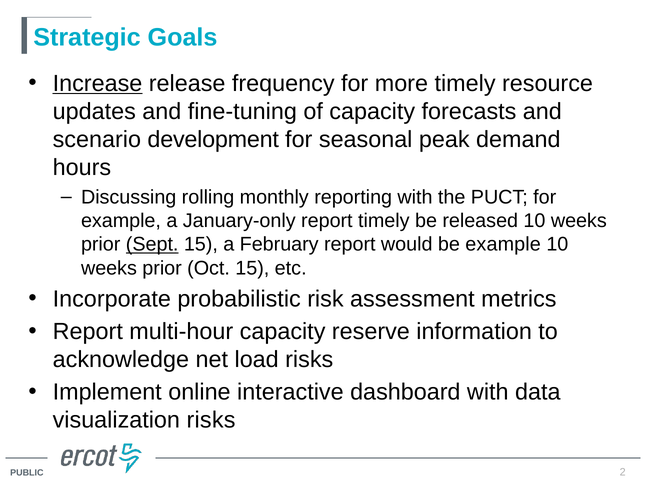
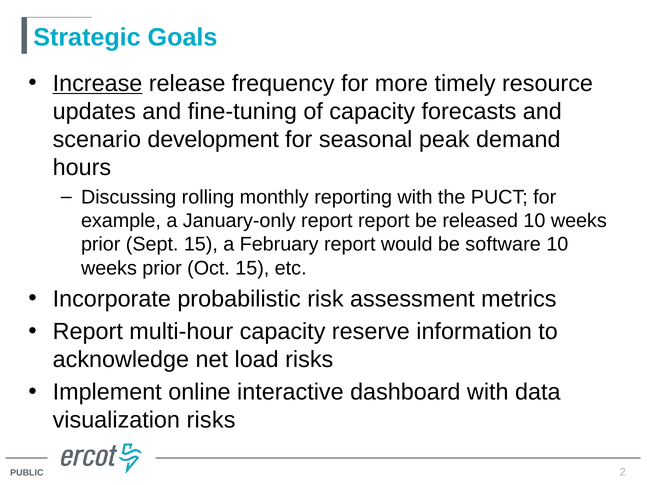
report timely: timely -> report
Sept underline: present -> none
be example: example -> software
